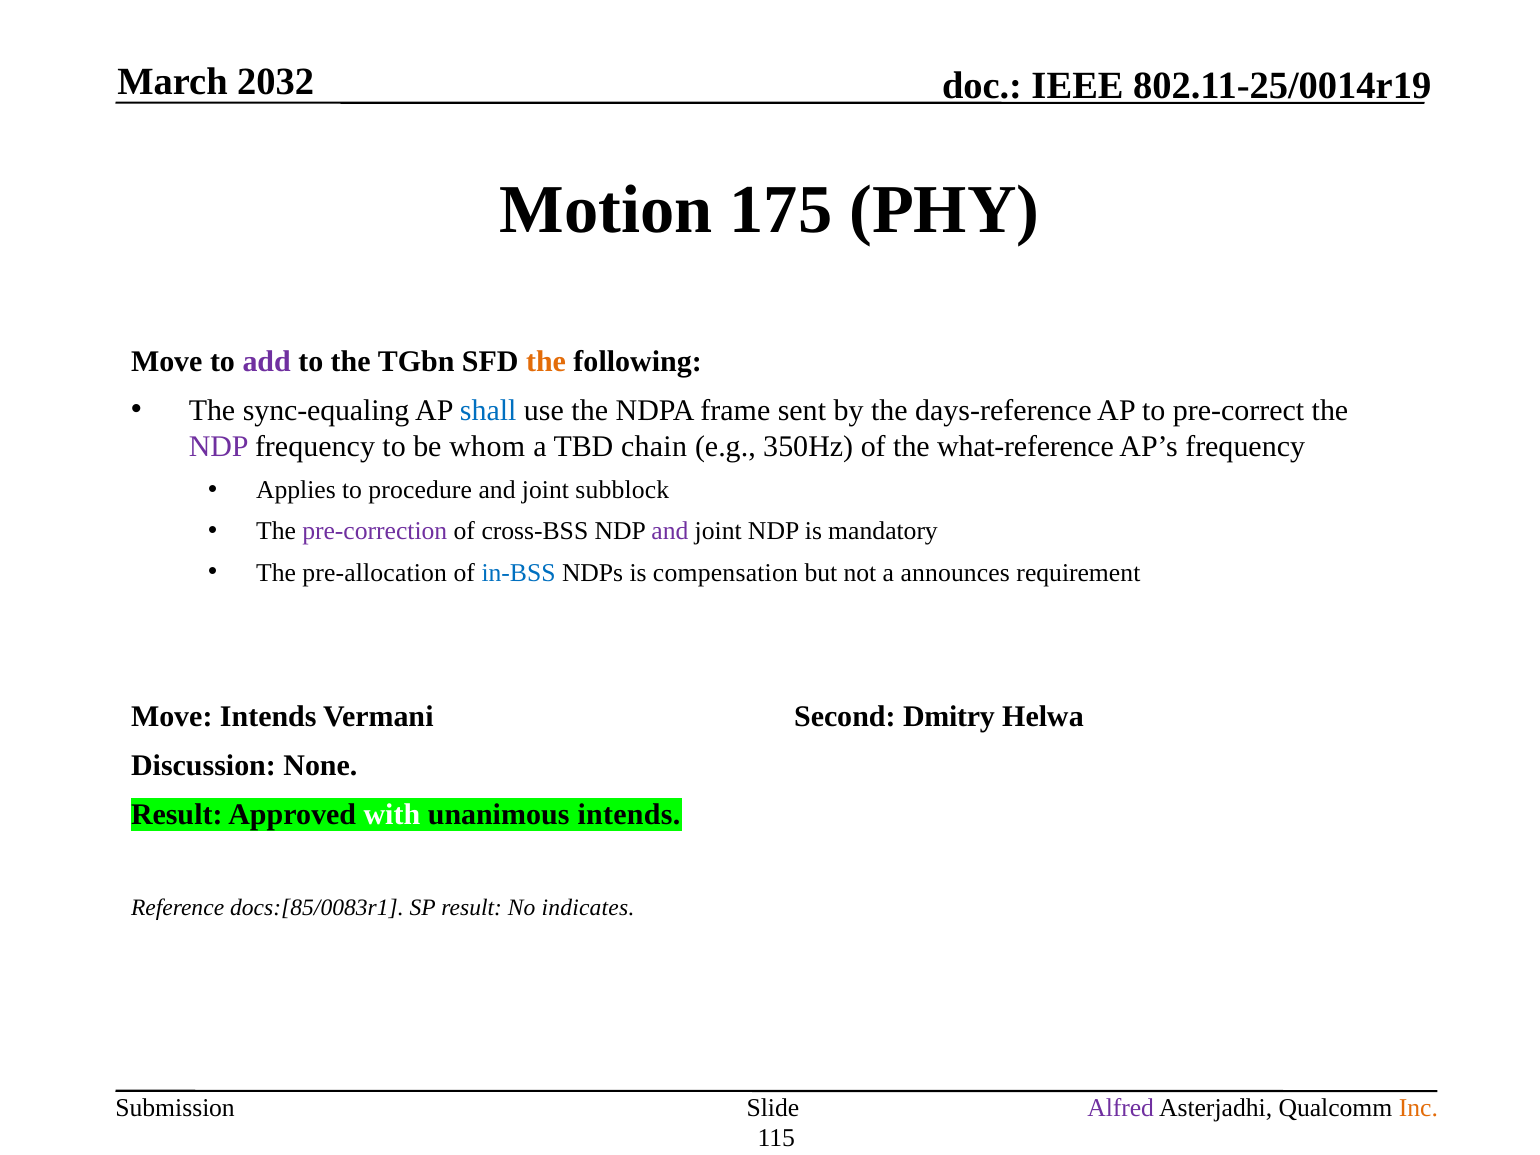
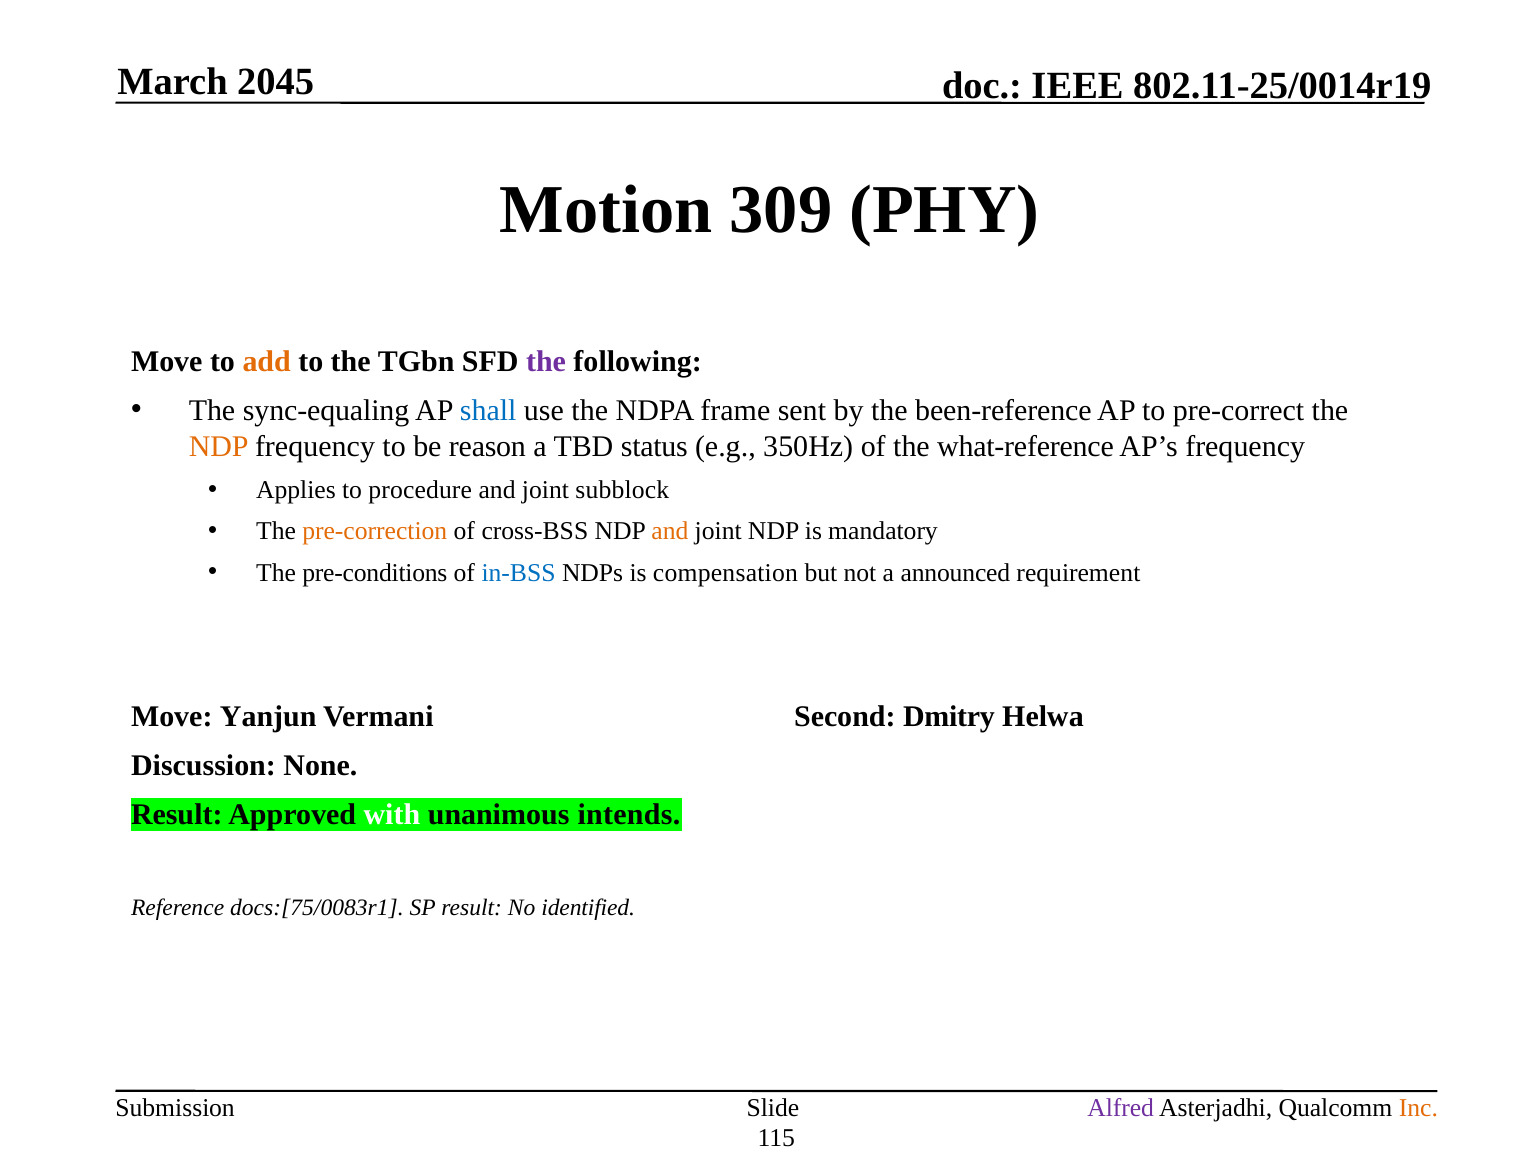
2032: 2032 -> 2045
175: 175 -> 309
add colour: purple -> orange
the at (546, 361) colour: orange -> purple
days-reference: days-reference -> been-reference
NDP at (219, 446) colour: purple -> orange
whom: whom -> reason
chain: chain -> status
pre-correction colour: purple -> orange
and at (670, 531) colour: purple -> orange
pre-allocation: pre-allocation -> pre-conditions
announces: announces -> announced
Move Intends: Intends -> Yanjun
docs:[85/0083r1: docs:[85/0083r1 -> docs:[75/0083r1
indicates: indicates -> identified
